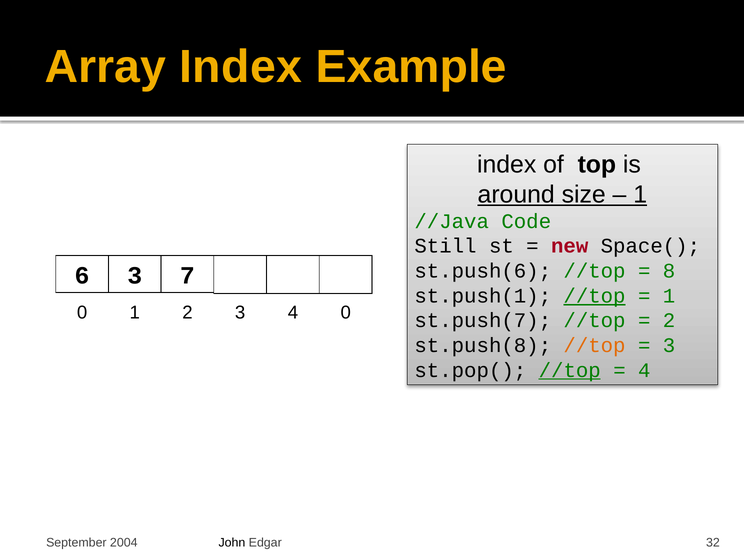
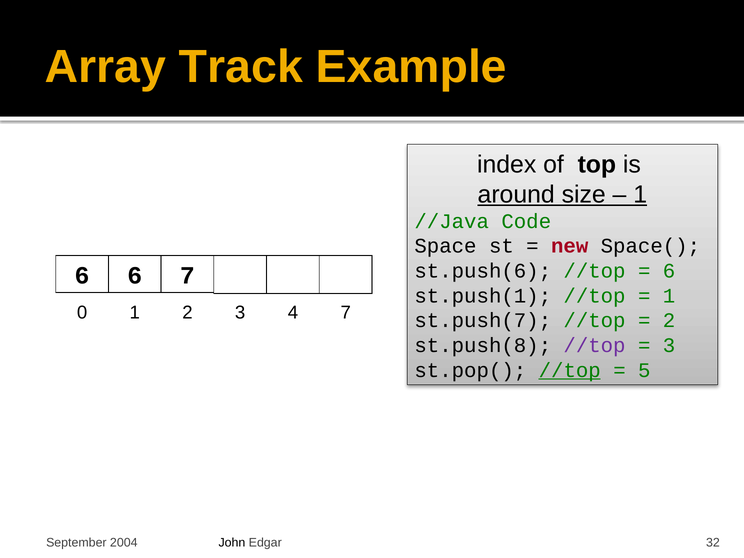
Array Index: Index -> Track
Still: Still -> Space
8 at (669, 271): 8 -> 6
6 3: 3 -> 6
//top at (594, 296) underline: present -> none
4 0: 0 -> 7
//top at (594, 345) colour: orange -> purple
4 at (644, 370): 4 -> 5
